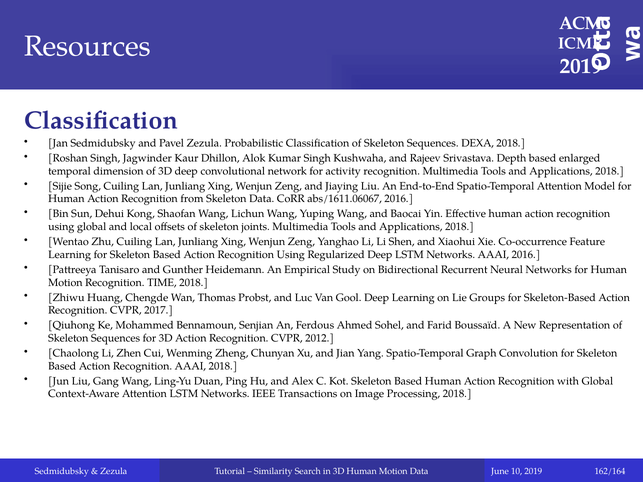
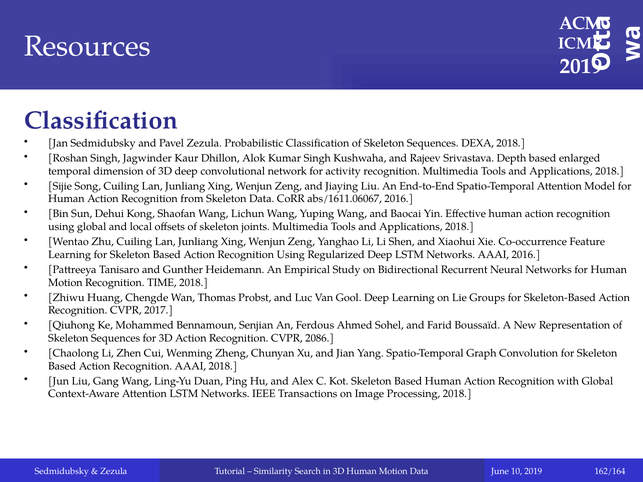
2012: 2012 -> 2086
